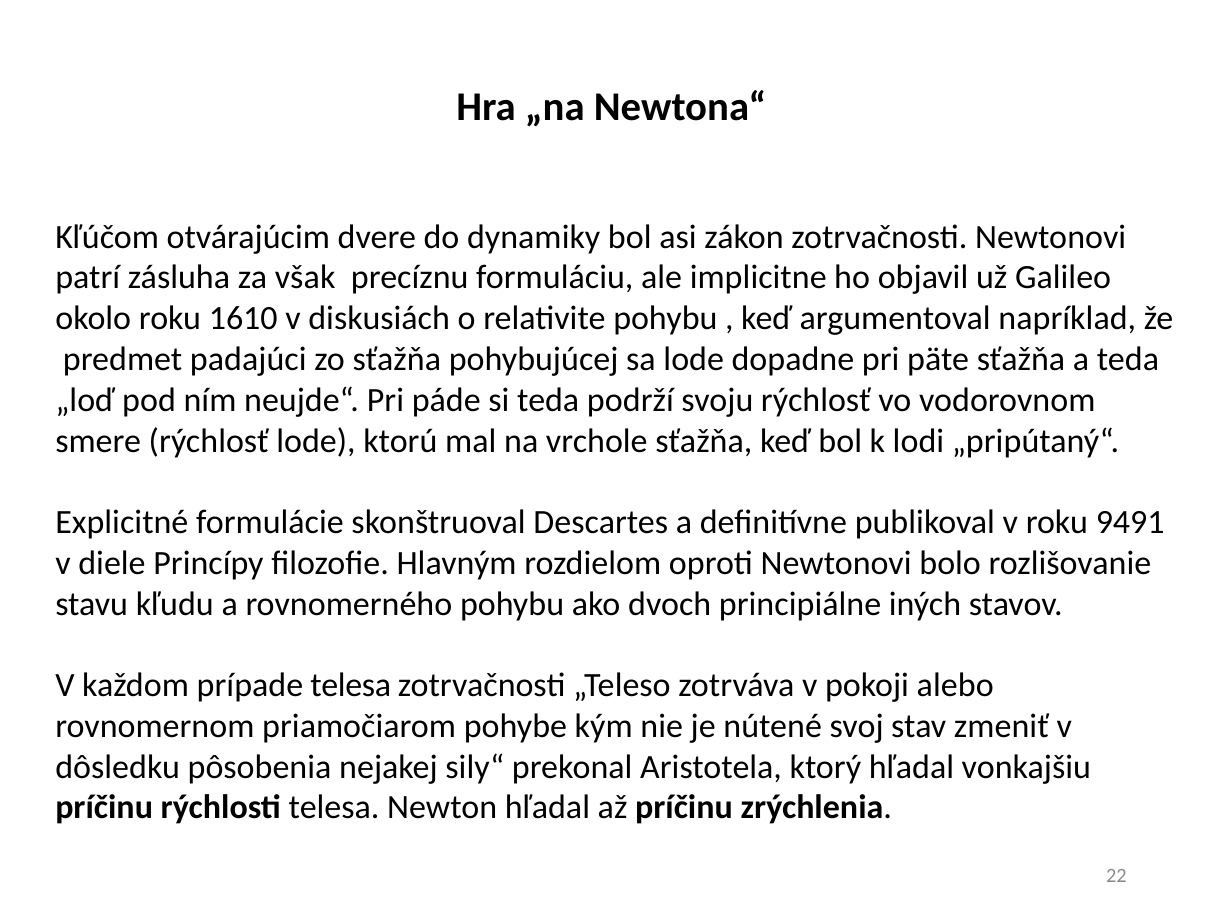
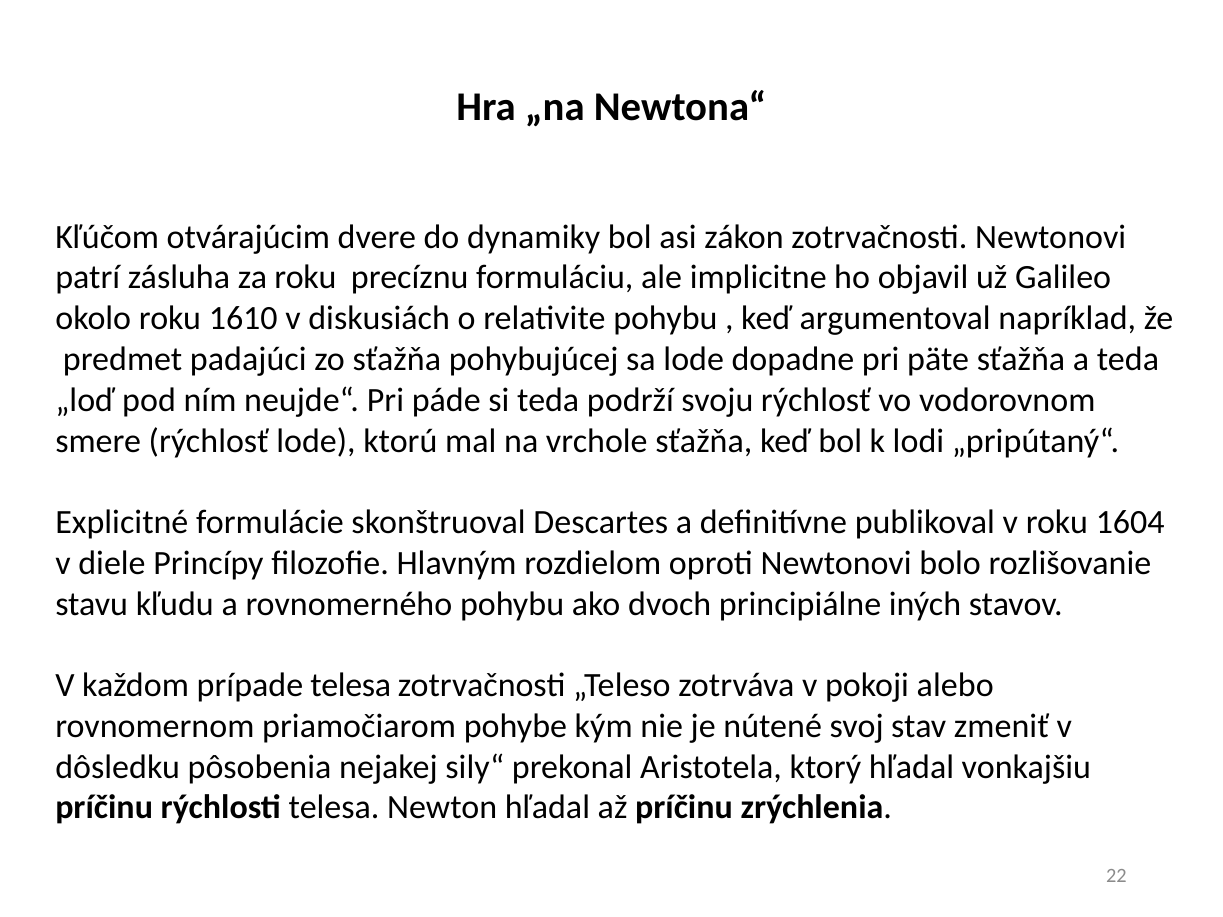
za však: však -> roku
9491: 9491 -> 1604
